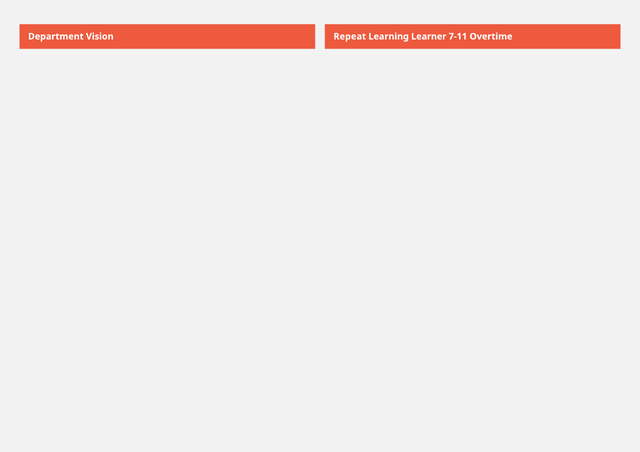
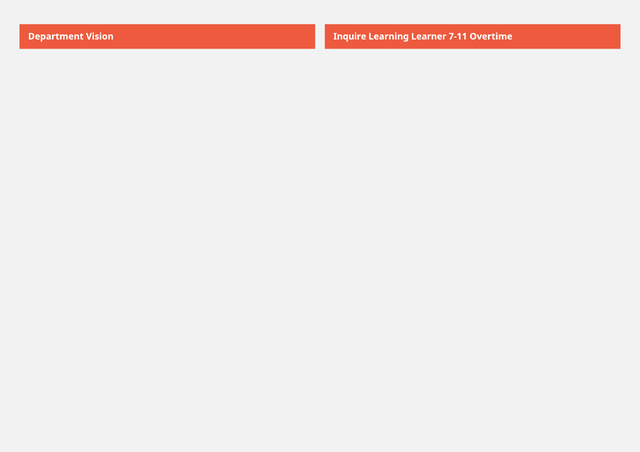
Repeat: Repeat -> Inquire
